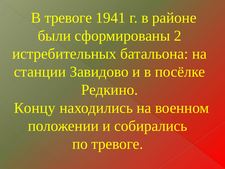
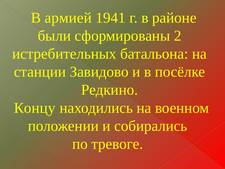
В тревоге: тревоге -> армией
